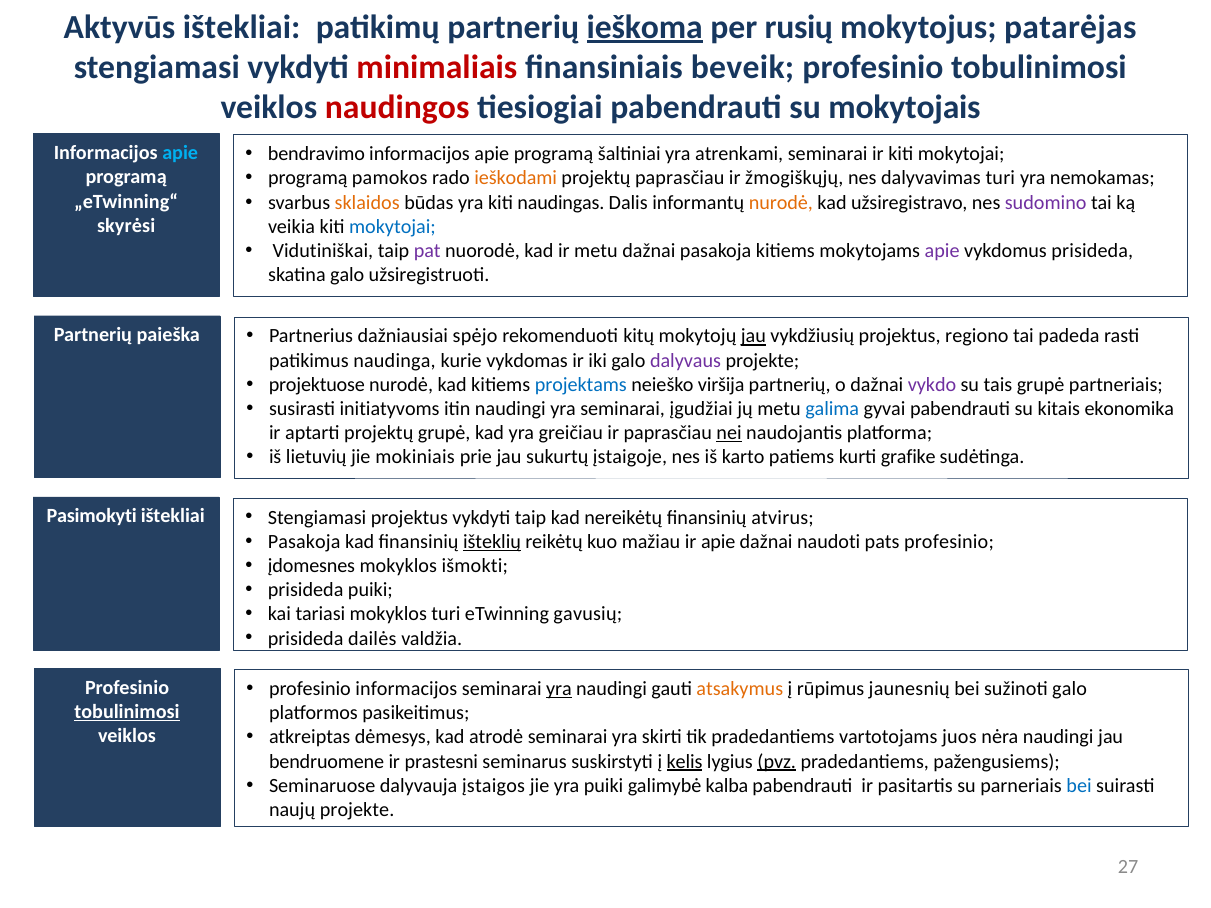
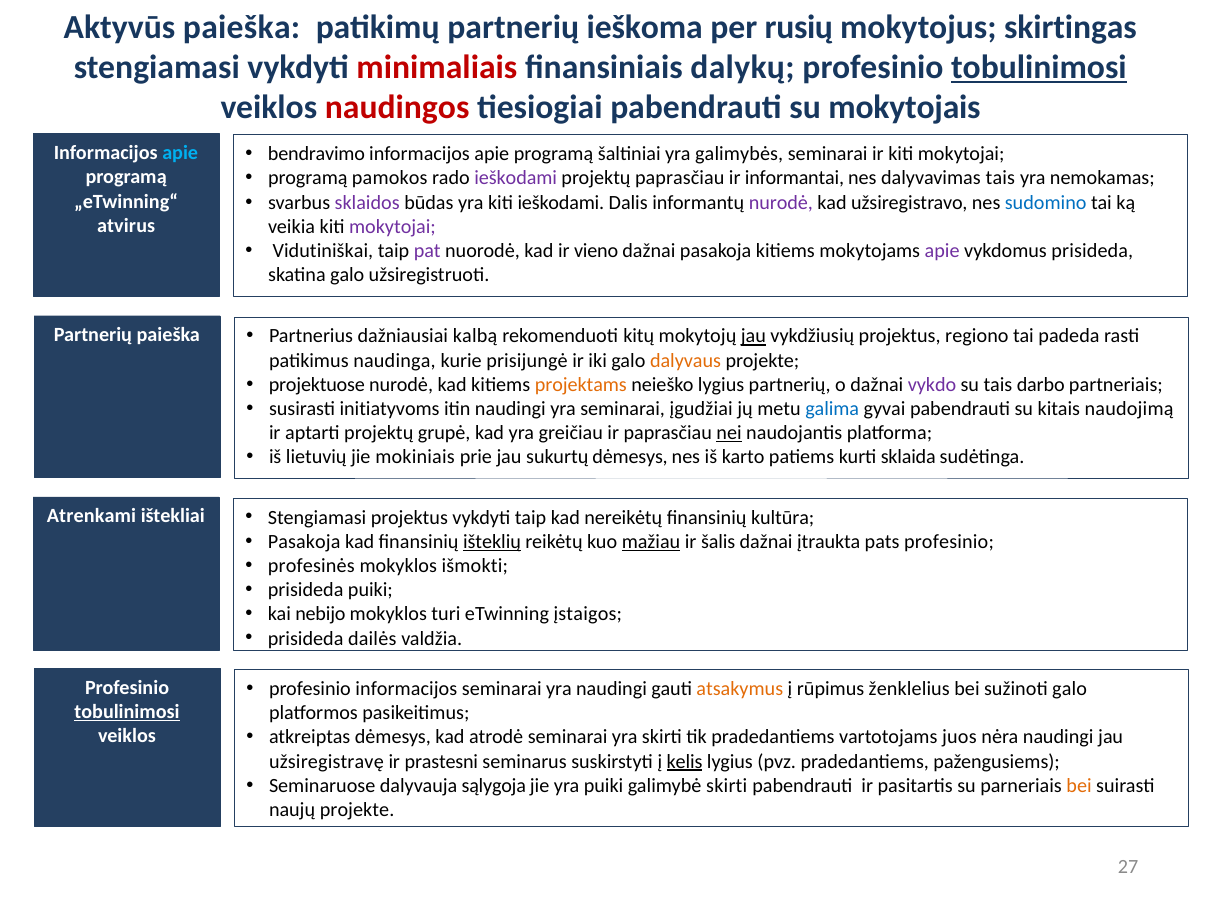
Aktyvūs ištekliai: ištekliai -> paieška
ieškoma underline: present -> none
patarėjas: patarėjas -> skirtingas
beveik: beveik -> dalykų
tobulinimosi at (1039, 67) underline: none -> present
atrenkami: atrenkami -> galimybės
ieškodami at (516, 178) colour: orange -> purple
žmogiškųjų: žmogiškųjų -> informantai
dalyvavimas turi: turi -> tais
sklaidos colour: orange -> purple
kiti naudingas: naudingas -> ieškodami
nurodė at (781, 203) colour: orange -> purple
sudomino colour: purple -> blue
skyrėsi: skyrėsi -> atvirus
mokytojai at (392, 227) colour: blue -> purple
ir metu: metu -> vieno
spėjo: spėjo -> kalbą
vykdomas: vykdomas -> prisijungė
dalyvaus colour: purple -> orange
projektams colour: blue -> orange
neieško viršija: viršija -> lygius
tais grupė: grupė -> darbo
ekonomika: ekonomika -> naudojimą
sukurtų įstaigoje: įstaigoje -> dėmesys
grafike: grafike -> sklaida
Pasimokyti: Pasimokyti -> Atrenkami
atvirus: atvirus -> kultūra
mažiau underline: none -> present
ir apie: apie -> šalis
naudoti: naudoti -> įtraukta
įdomesnes: įdomesnes -> profesinės
tariasi: tariasi -> nebijo
gavusių: gavusių -> įstaigos
yra at (559, 689) underline: present -> none
jaunesnių: jaunesnių -> ženklelius
bendruomene: bendruomene -> užsiregistravę
pvz underline: present -> none
įstaigos: įstaigos -> sąlygoja
galimybė kalba: kalba -> skirti
bei at (1079, 786) colour: blue -> orange
